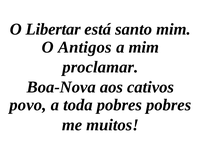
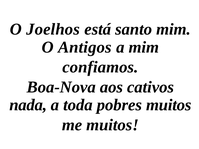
Libertar: Libertar -> Joelhos
proclamar: proclamar -> confiamos
povo: povo -> nada
pobres pobres: pobres -> muitos
